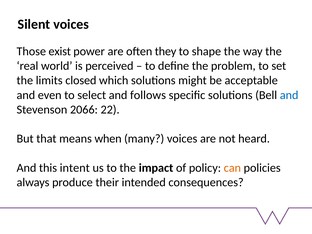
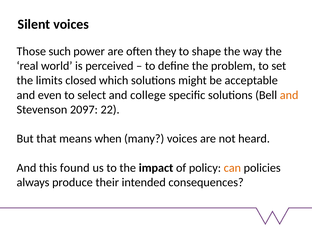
exist: exist -> such
follows: follows -> college
and at (289, 95) colour: blue -> orange
2066: 2066 -> 2097
intent: intent -> found
